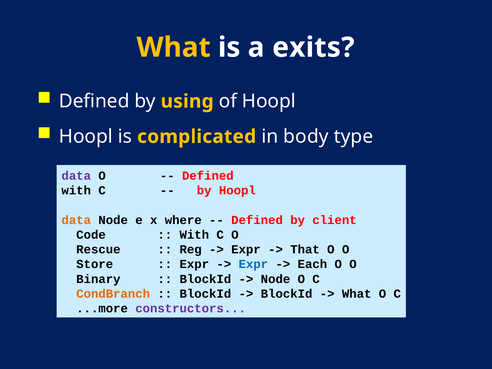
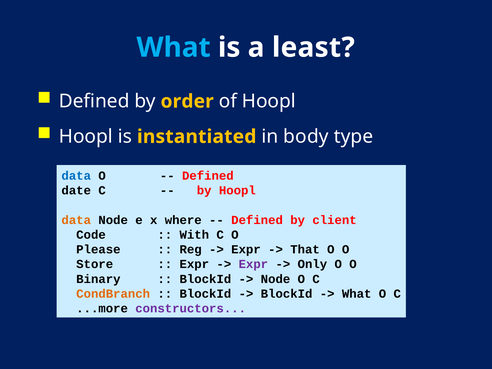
What at (174, 47) colour: yellow -> light blue
exits: exits -> least
using: using -> order
complicated: complicated -> instantiated
data at (76, 176) colour: purple -> blue
with at (76, 190): with -> date
Rescue: Rescue -> Please
Expr at (253, 264) colour: blue -> purple
Each: Each -> Only
